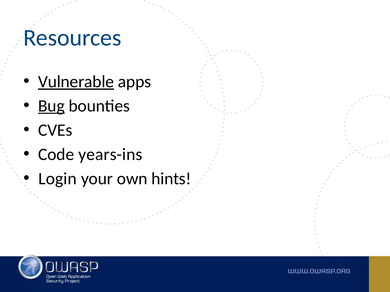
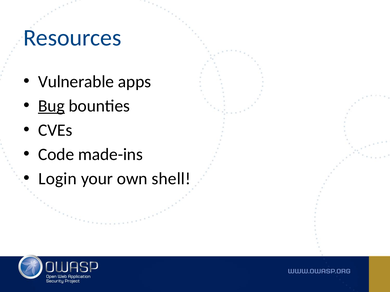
Vulnerable underline: present -> none
years-ins: years-ins -> made-ins
hints: hints -> shell
